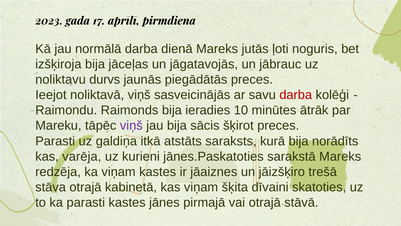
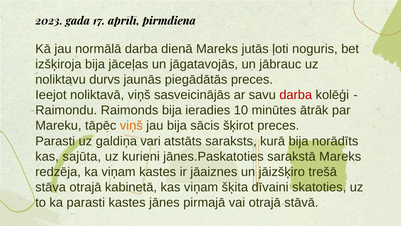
viņš at (131, 125) colour: purple -> orange
itkā: itkā -> vari
varēja: varēja -> sajūta
